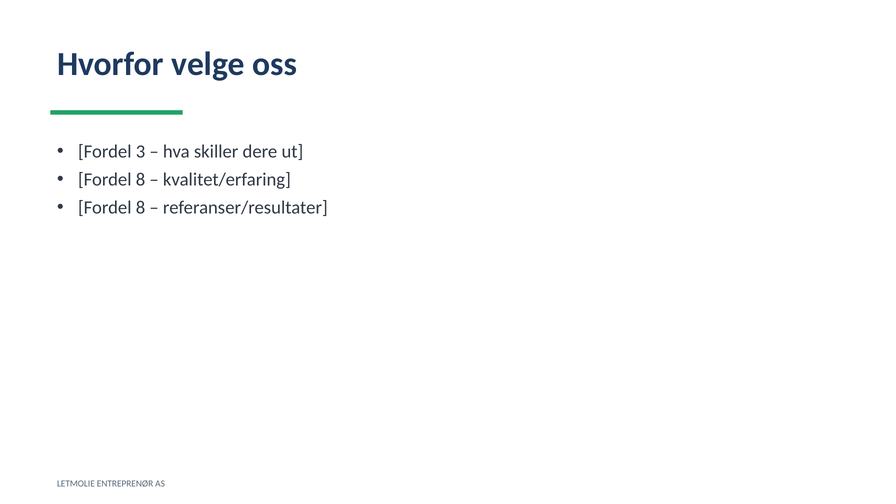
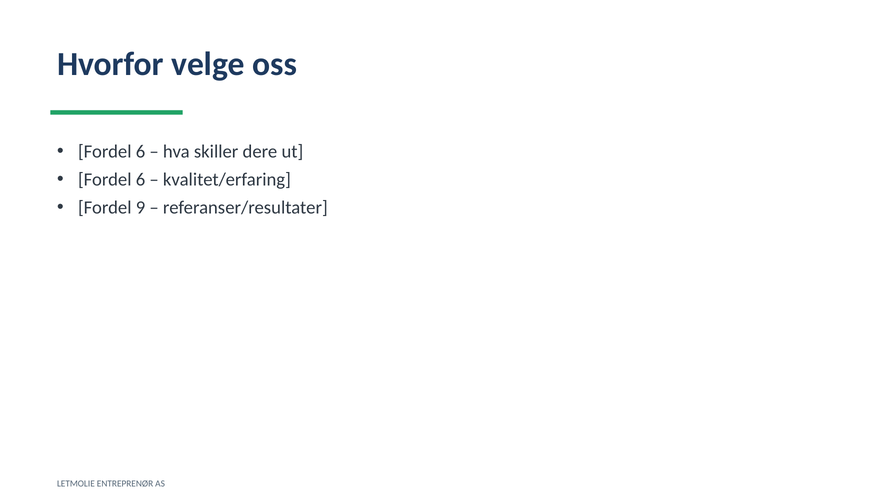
3 at (141, 152): 3 -> 6
8 at (141, 180): 8 -> 6
8 at (141, 208): 8 -> 9
